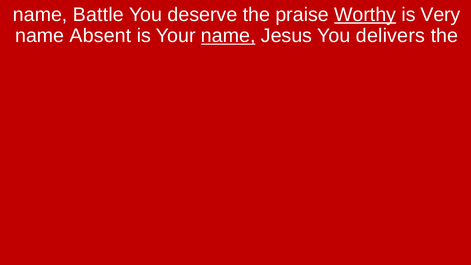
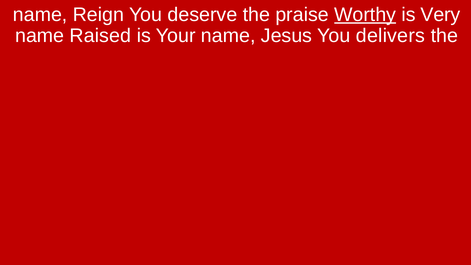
Battle: Battle -> Reign
Absent: Absent -> Raised
name at (228, 36) underline: present -> none
